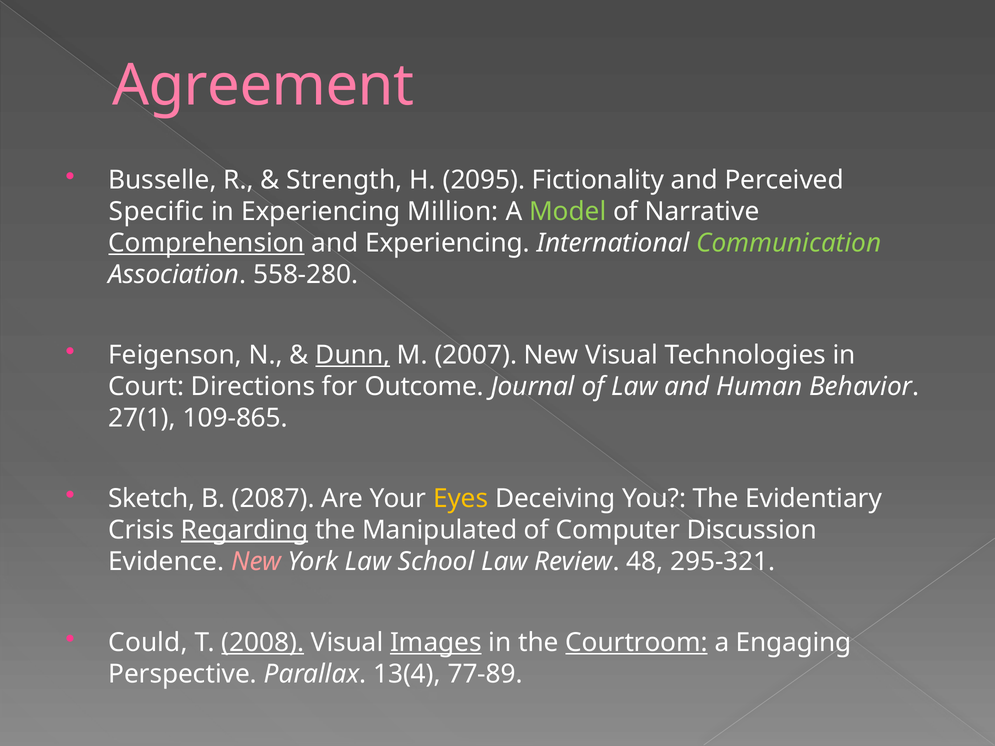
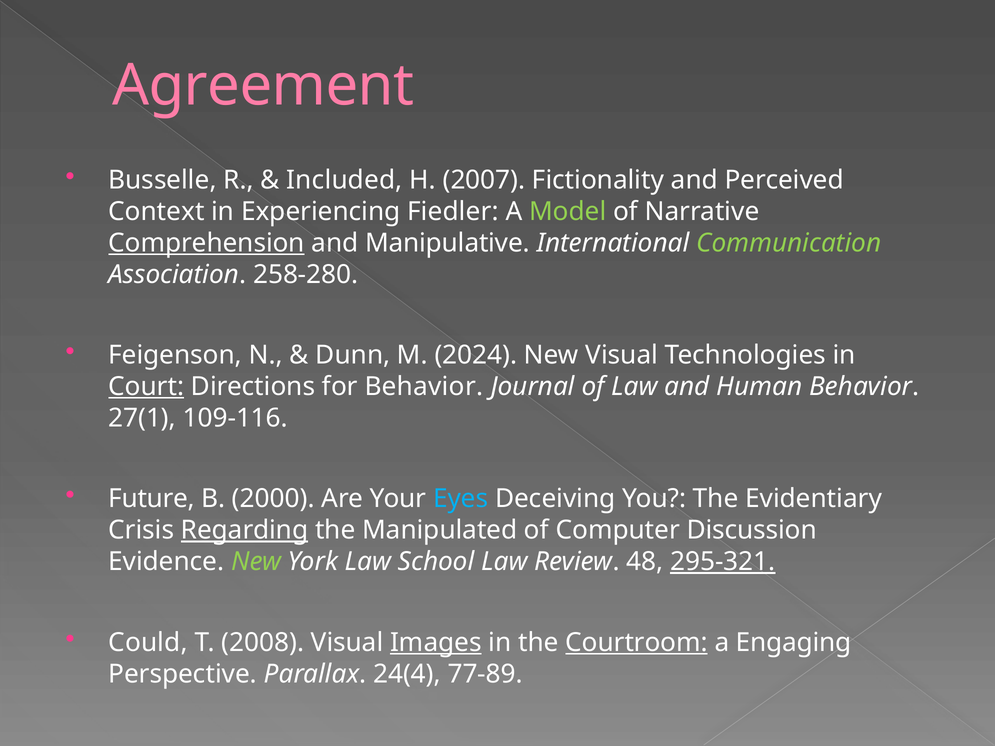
Strength: Strength -> Included
2095: 2095 -> 2007
Specific: Specific -> Context
Million: Million -> Fiedler
and Experiencing: Experiencing -> Manipulative
558-280: 558-280 -> 258-280
Dunn underline: present -> none
2007: 2007 -> 2024
Court underline: none -> present
for Outcome: Outcome -> Behavior
109-865: 109-865 -> 109-116
Sketch: Sketch -> Future
2087: 2087 -> 2000
Eyes colour: yellow -> light blue
New at (256, 562) colour: pink -> light green
295-321 underline: none -> present
2008 underline: present -> none
13(4: 13(4 -> 24(4
